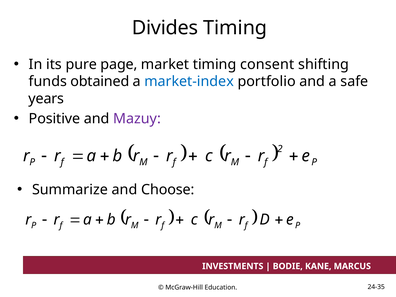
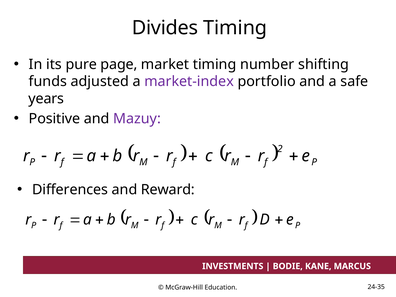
consent: consent -> number
obtained: obtained -> adjusted
market-index colour: blue -> purple
Summarize: Summarize -> Differences
Choose: Choose -> Reward
